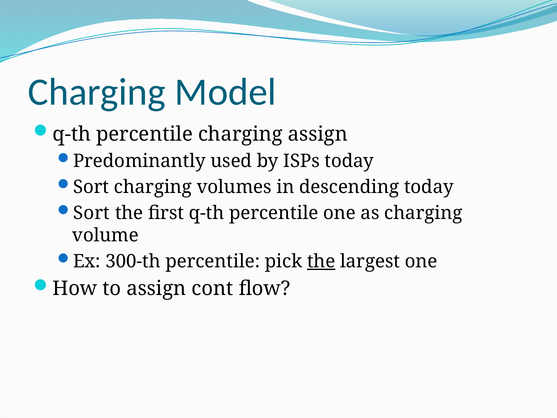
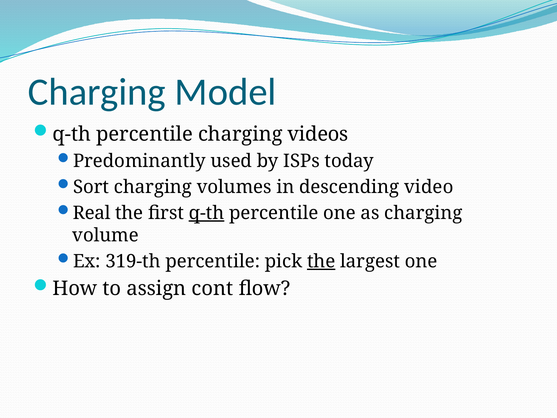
charging assign: assign -> videos
descending today: today -> video
Sort at (92, 213): Sort -> Real
q-th at (207, 213) underline: none -> present
300-th: 300-th -> 319-th
